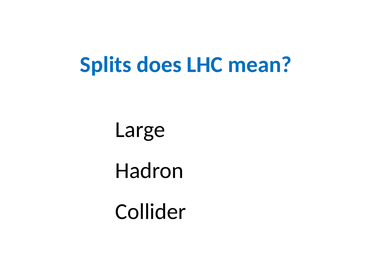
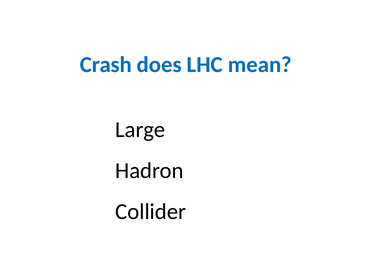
Splits: Splits -> Crash
